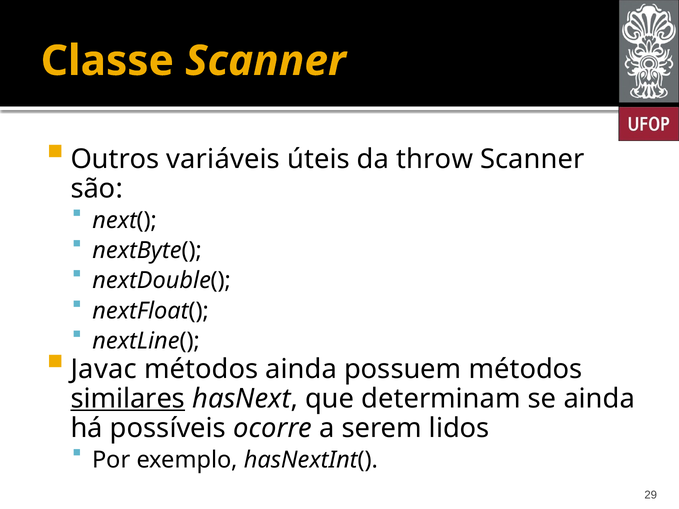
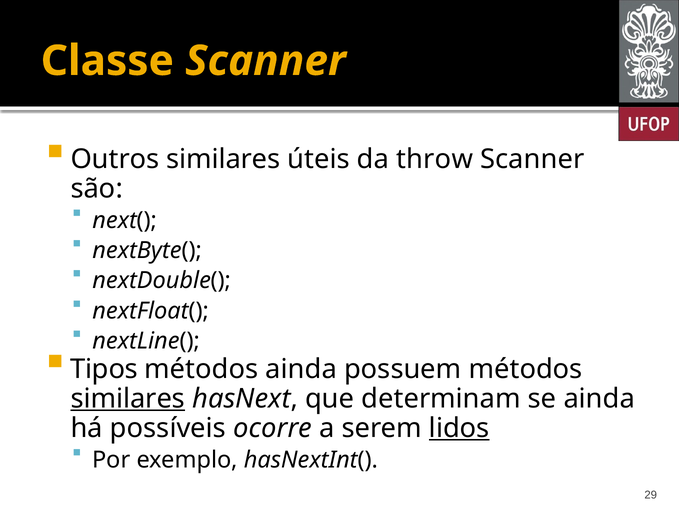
Outros variáveis: variáveis -> similares
Javac: Javac -> Tipos
lidos underline: none -> present
